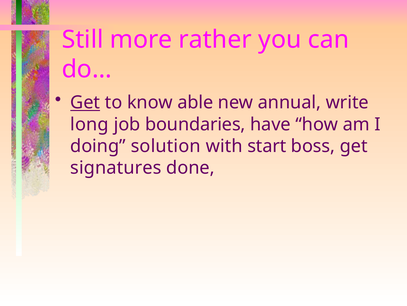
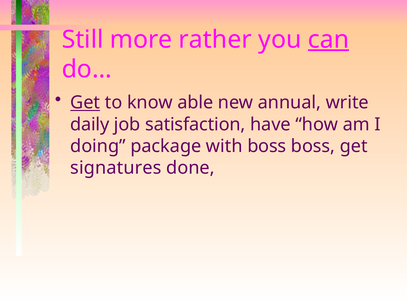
can underline: none -> present
long: long -> daily
boundaries: boundaries -> satisfaction
solution: solution -> package
with start: start -> boss
